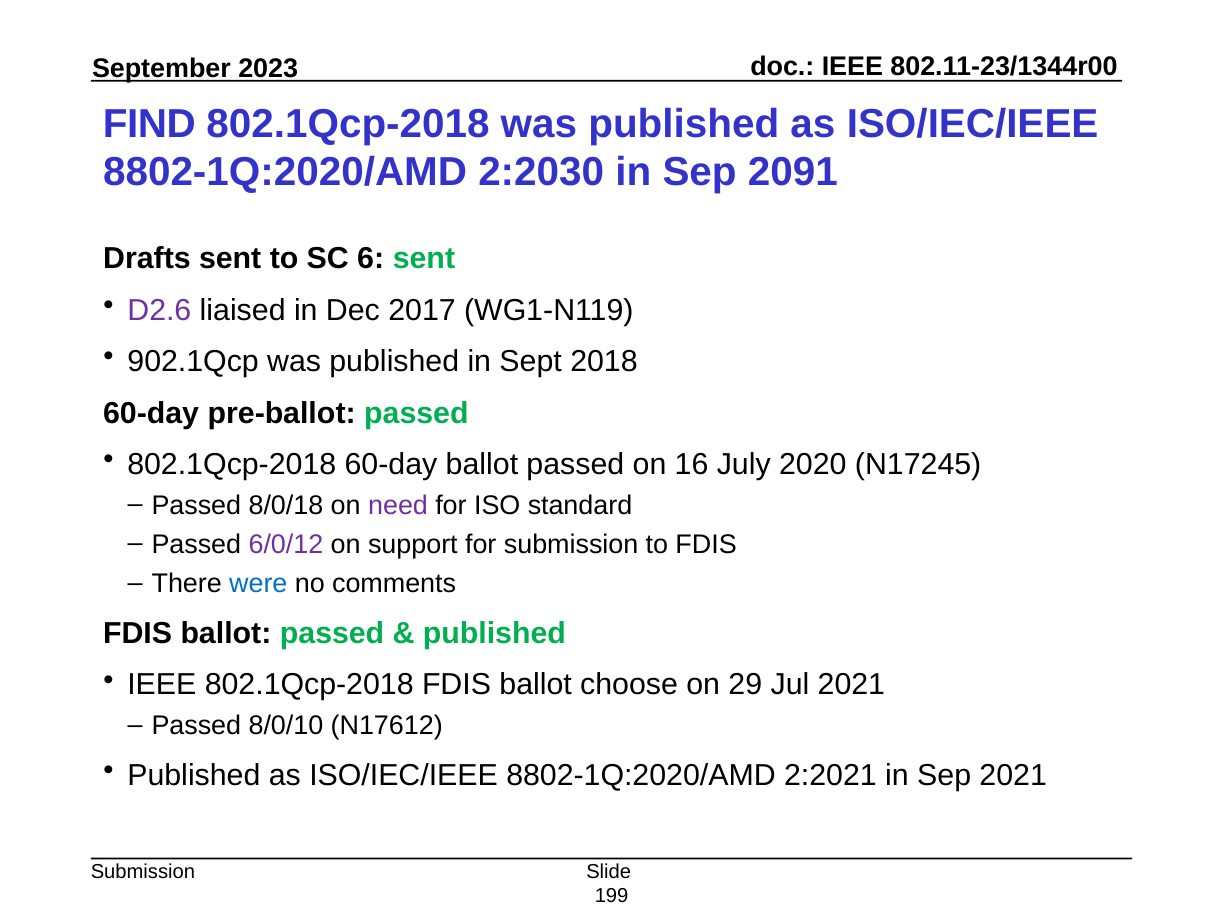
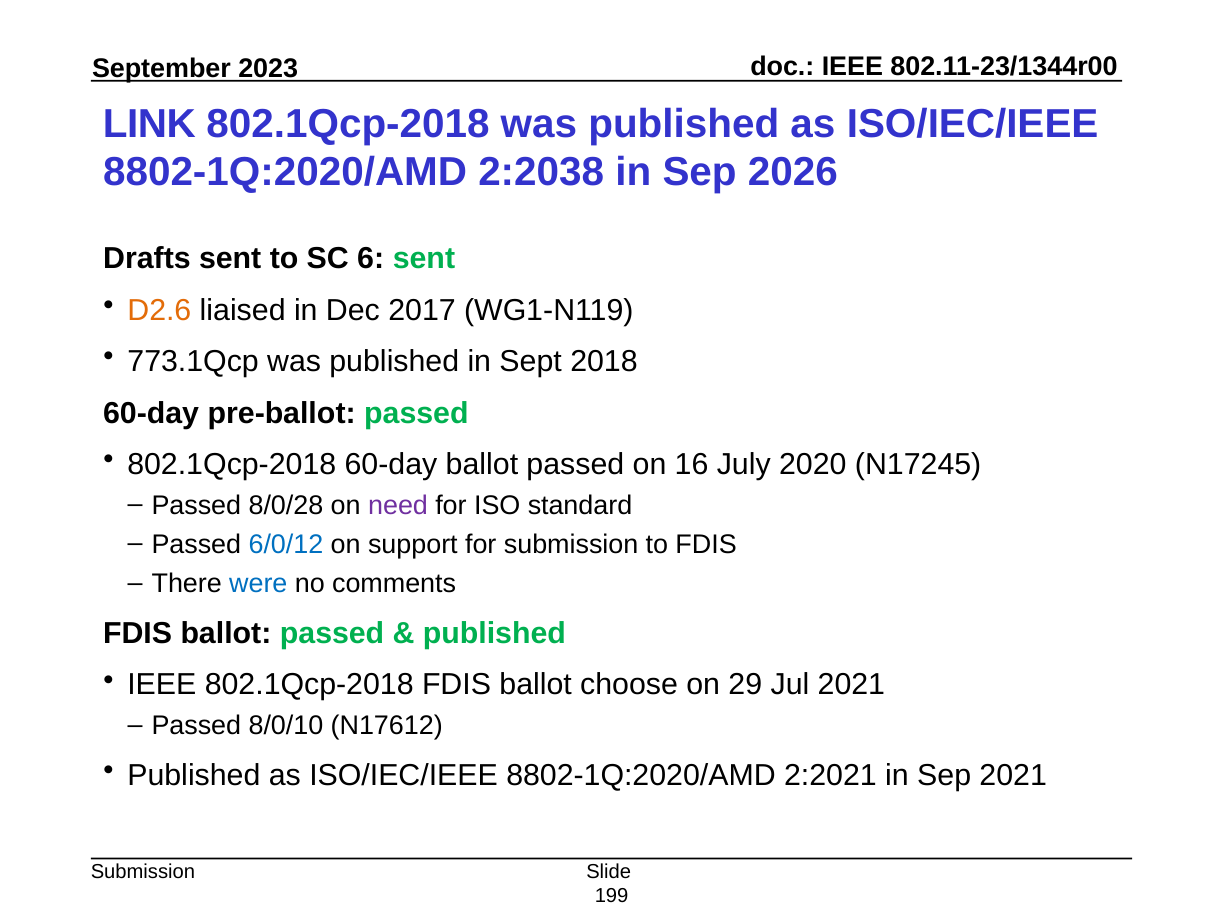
FIND: FIND -> LINK
2:2030: 2:2030 -> 2:2038
2091: 2091 -> 2026
D2.6 colour: purple -> orange
902.1Qcp: 902.1Qcp -> 773.1Qcp
8/0/18: 8/0/18 -> 8/0/28
6/0/12 colour: purple -> blue
